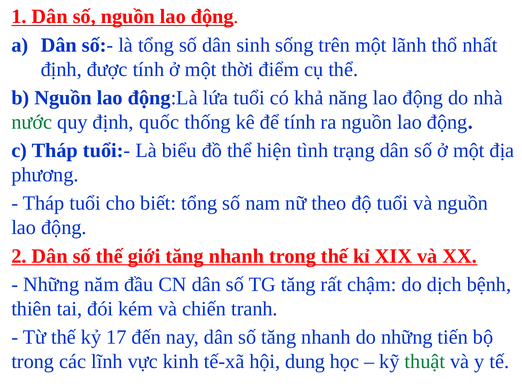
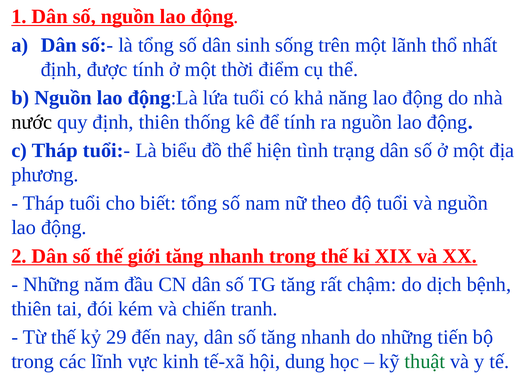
nước colour: green -> black
định quốc: quốc -> thiên
17: 17 -> 29
